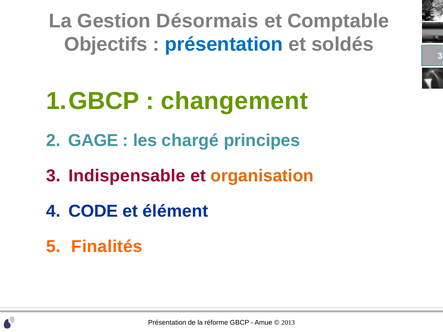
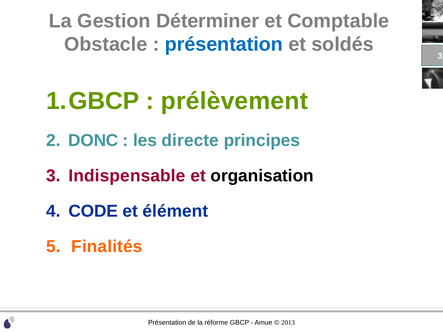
Désormais: Désormais -> Déterminer
Objectifs: Objectifs -> Obstacle
changement: changement -> prélèvement
GAGE: GAGE -> DONC
chargé: chargé -> directe
organisation colour: orange -> black
